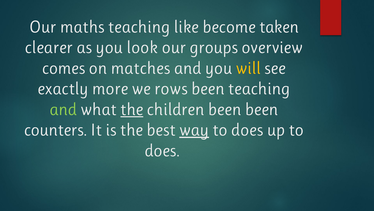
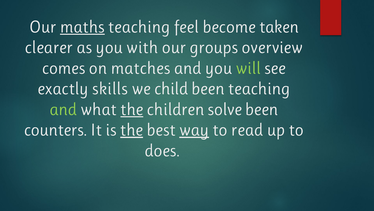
maths underline: none -> present
like: like -> feel
look: look -> with
will colour: yellow -> light green
more: more -> skills
rows: rows -> child
children been: been -> solve
the at (132, 130) underline: none -> present
does at (247, 130): does -> read
